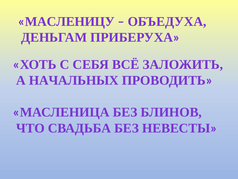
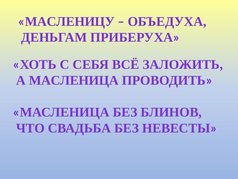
А НАЧАЛЬНЫХ: НАЧАЛЬНЫХ -> МАСЛЕНИЦА
